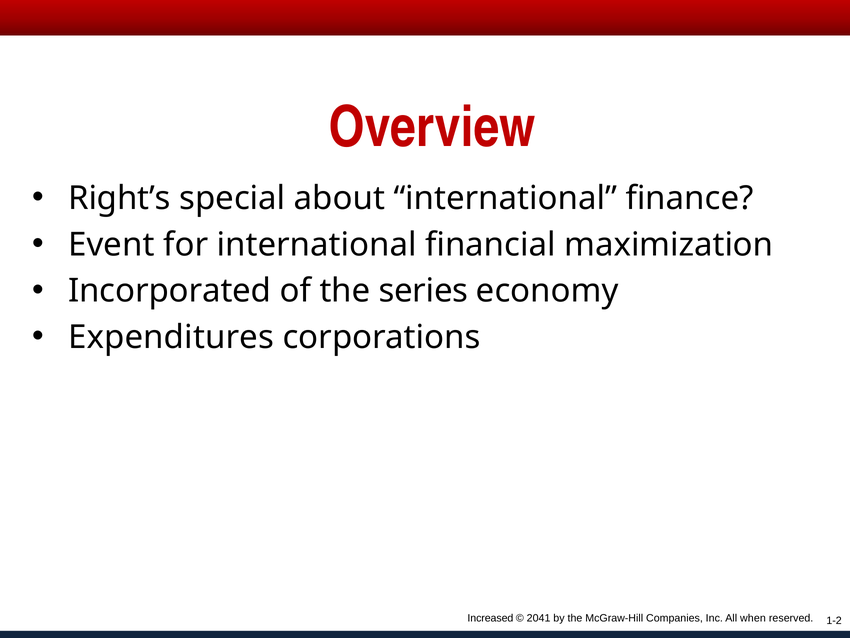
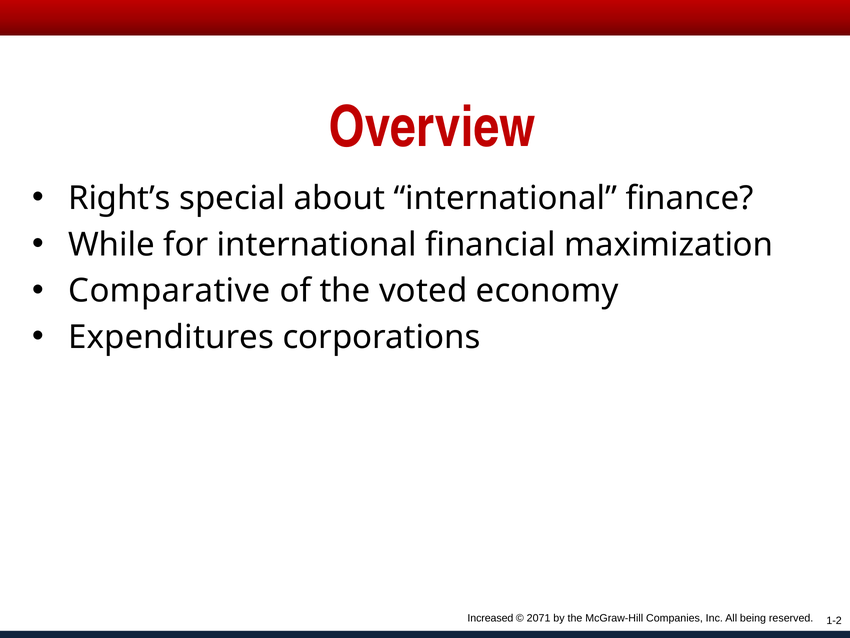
Event: Event -> While
Incorporated: Incorporated -> Comparative
series: series -> voted
2041: 2041 -> 2071
when: when -> being
